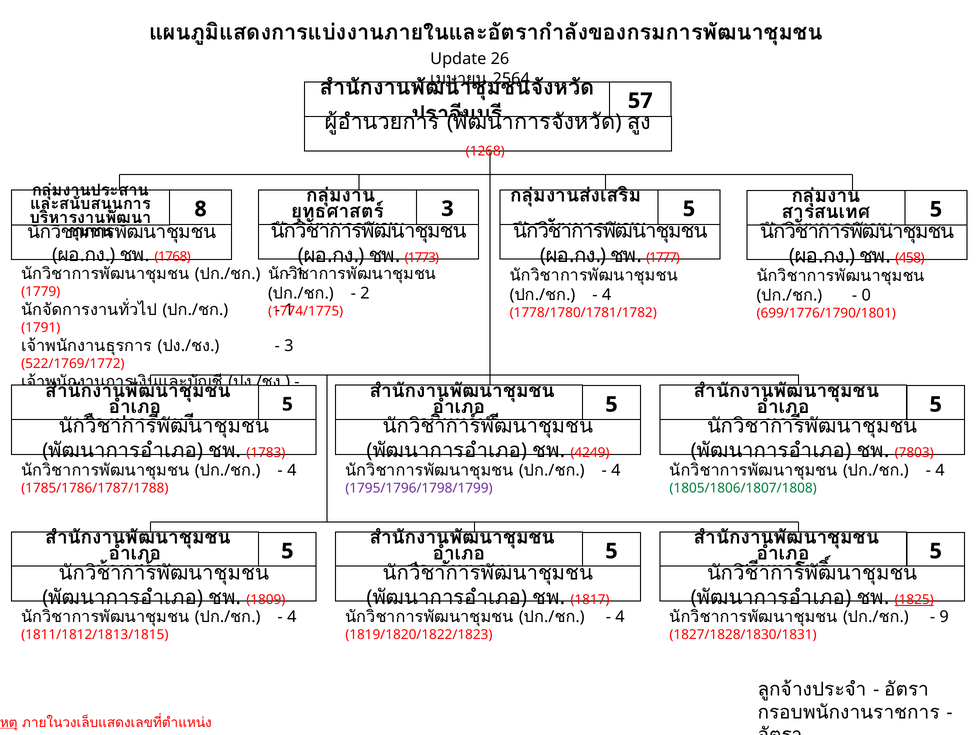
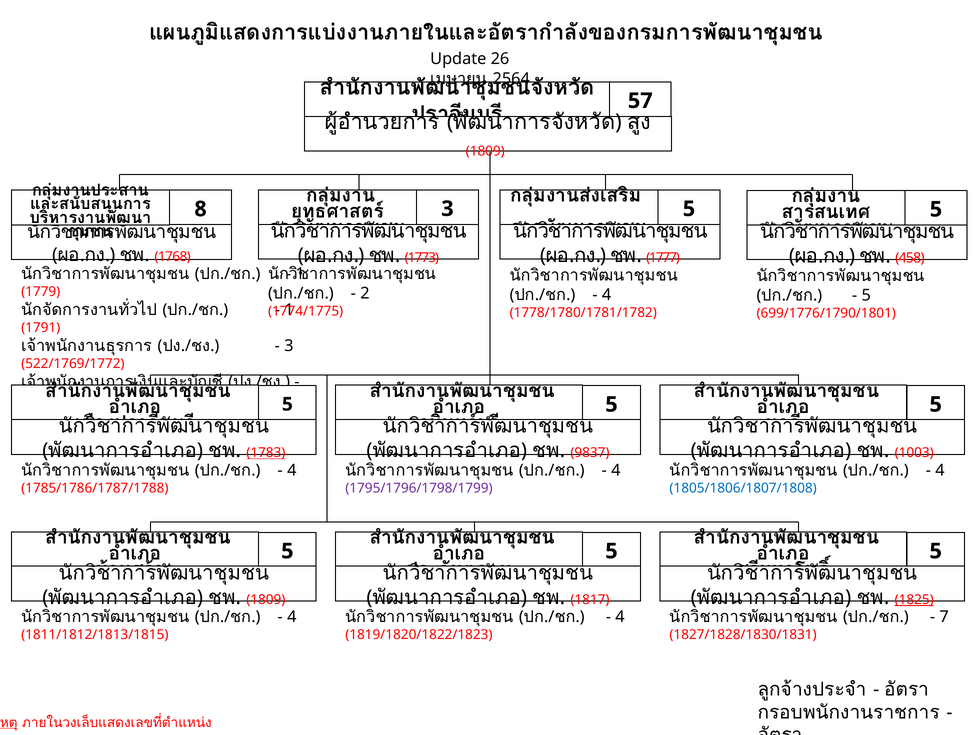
1268 at (485, 151): 1268 -> 1809
0 at (866, 295): 0 -> 5
1783 underline: none -> present
4249: 4249 -> 9837
7803: 7803 -> 1003
1805/1806/1807/1808 colour: green -> blue
9: 9 -> 7
